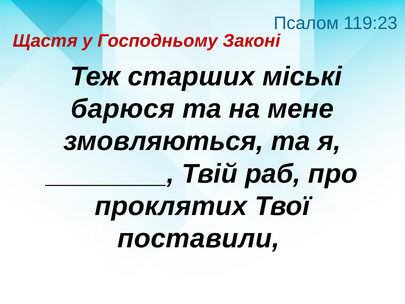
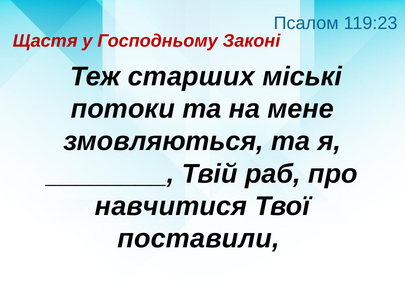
барюся: барюся -> потоки
проклятих: проклятих -> навчитися
